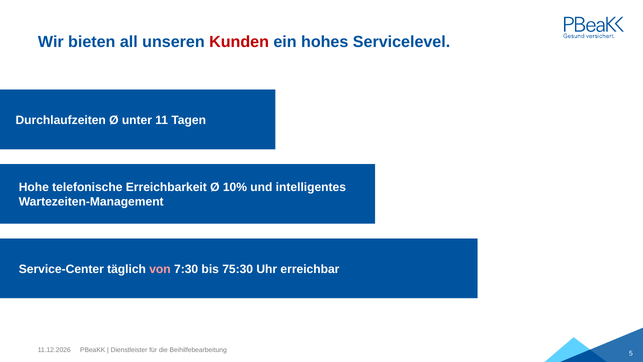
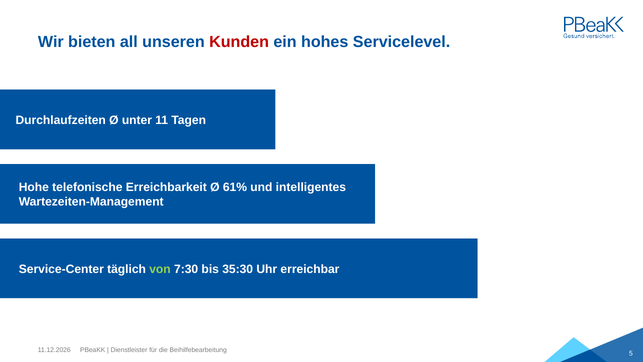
10%: 10% -> 61%
von colour: pink -> light green
75:30: 75:30 -> 35:30
